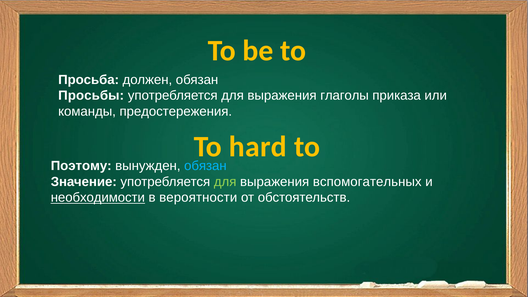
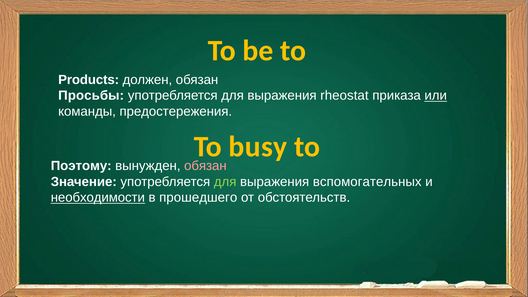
Просьба: Просьба -> Products
глаголы: глаголы -> rheostat
или underline: none -> present
hard: hard -> busy
обязан at (205, 166) colour: light blue -> pink
вероятности: вероятности -> прошедшего
